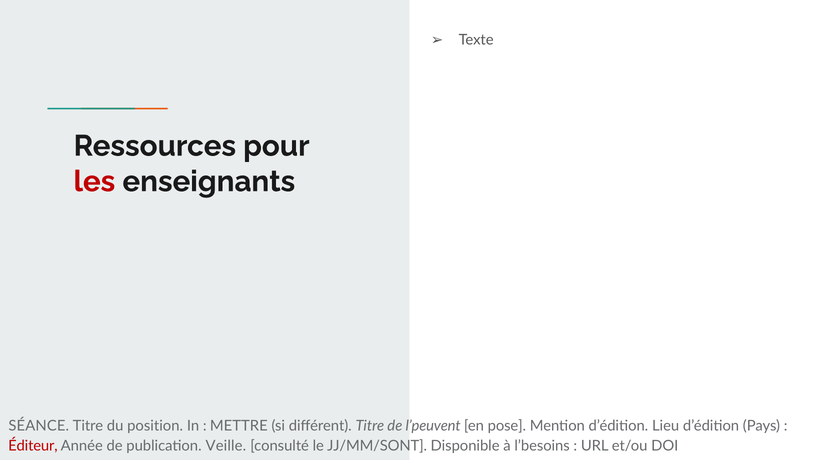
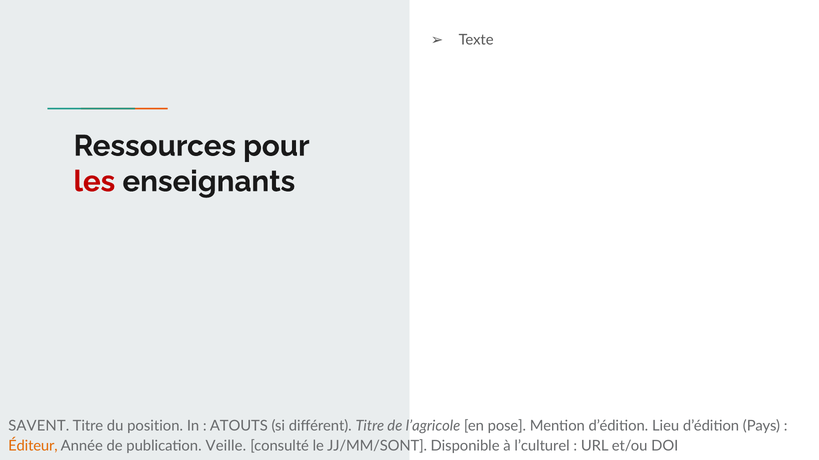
SÉANCE: SÉANCE -> SAVENT
METTRE: METTRE -> ATOUTS
l’peuvent: l’peuvent -> l’agricole
Éditeur colour: red -> orange
l’besoins: l’besoins -> l’culturel
